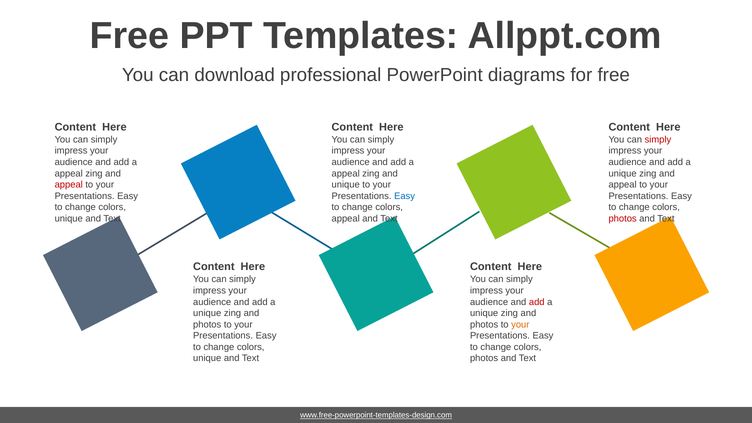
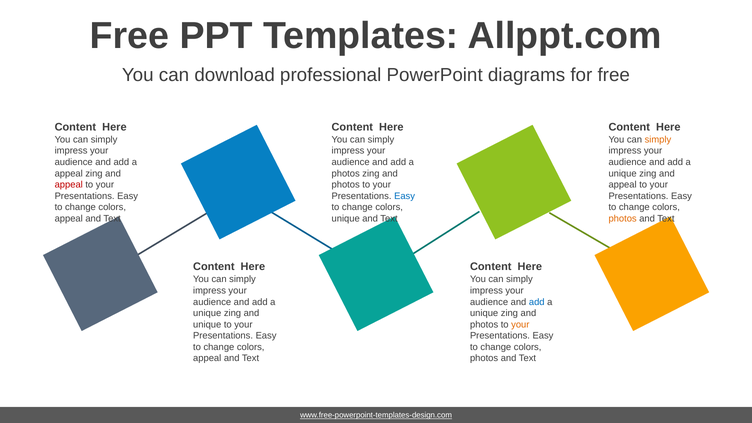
simply at (658, 140) colour: red -> orange
appeal at (346, 173): appeal -> photos
unique at (346, 185): unique -> photos
unique at (69, 219): unique -> appeal
appeal at (346, 219): appeal -> unique
photos at (623, 219) colour: red -> orange
add at (537, 302) colour: red -> blue
photos at (207, 324): photos -> unique
unique at (207, 358): unique -> appeal
